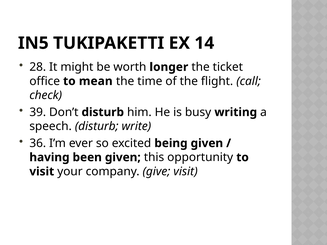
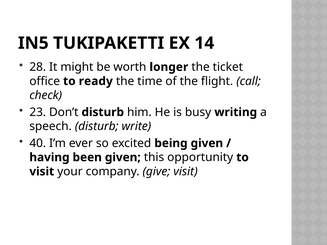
mean: mean -> ready
39: 39 -> 23
36: 36 -> 40
